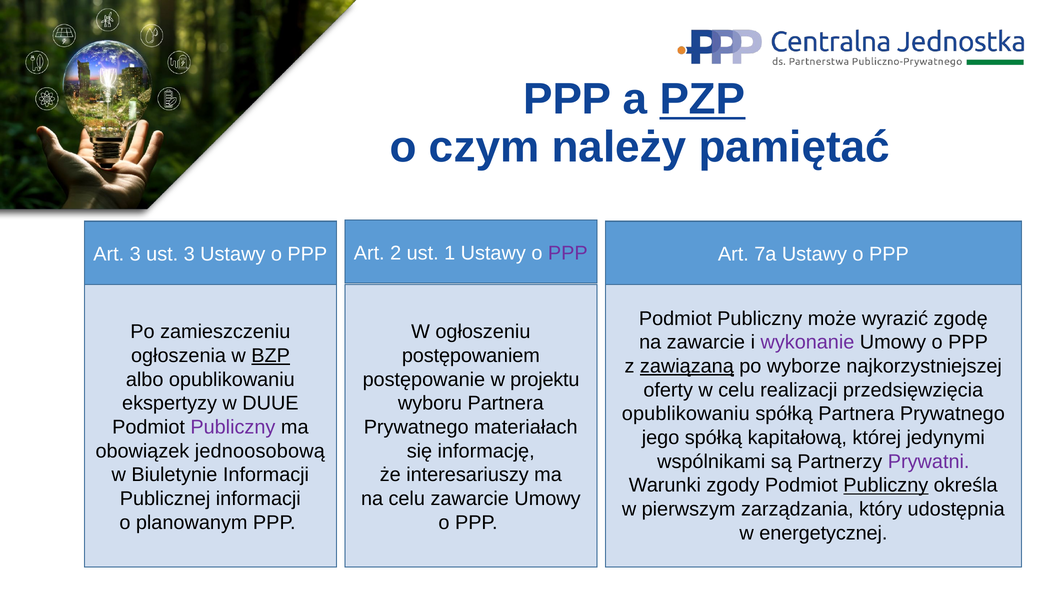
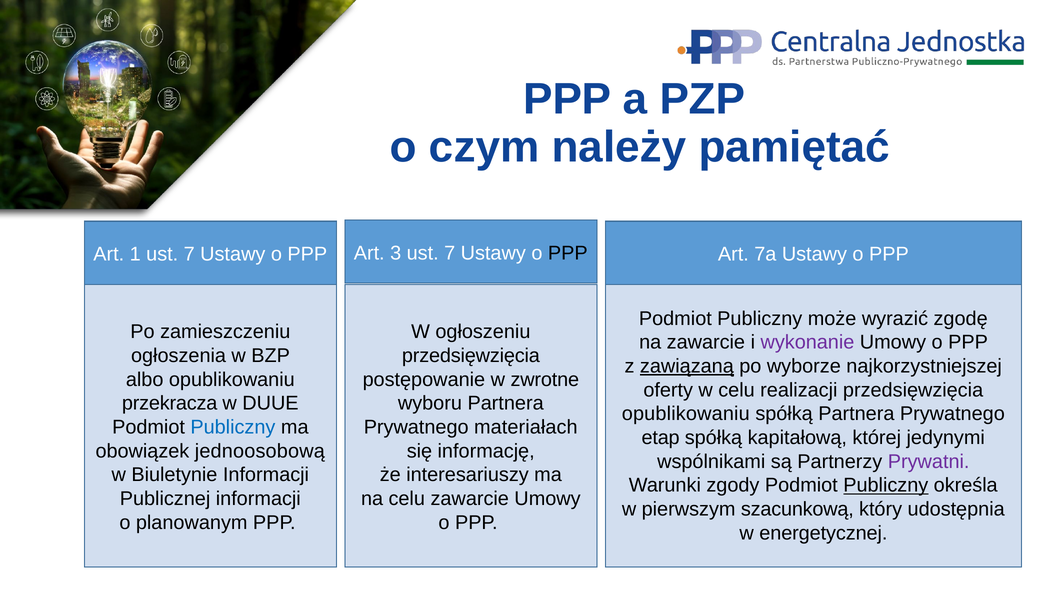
PZP underline: present -> none
2: 2 -> 3
1 at (450, 253): 1 -> 7
PPP at (568, 253) colour: purple -> black
Art 3: 3 -> 1
3 at (189, 254): 3 -> 7
BZP underline: present -> none
postępowaniem at (471, 356): postępowaniem -> przedsięwzięcia
projektu: projektu -> zwrotne
ekspertyzy: ekspertyzy -> przekracza
Publiczny at (233, 427) colour: purple -> blue
jego: jego -> etap
zarządzania: zarządzania -> szacunkową
